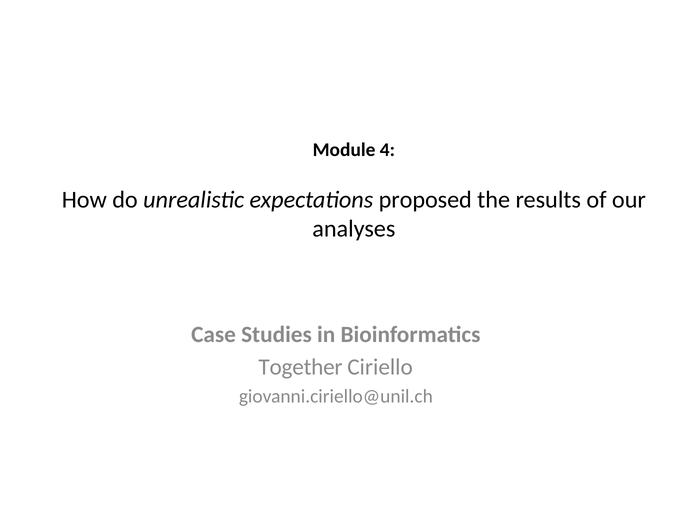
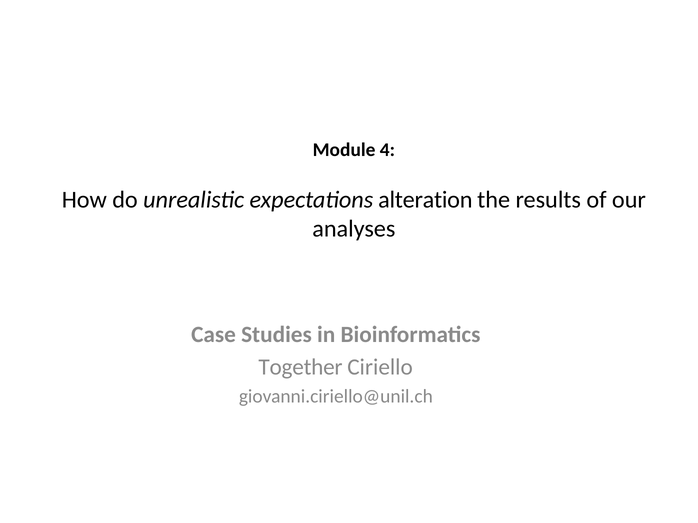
proposed: proposed -> alteration
